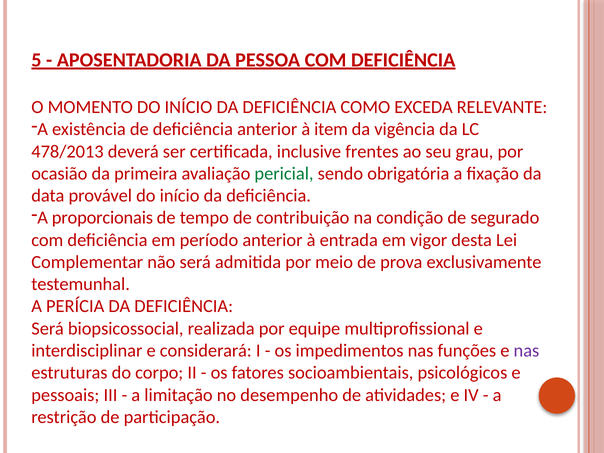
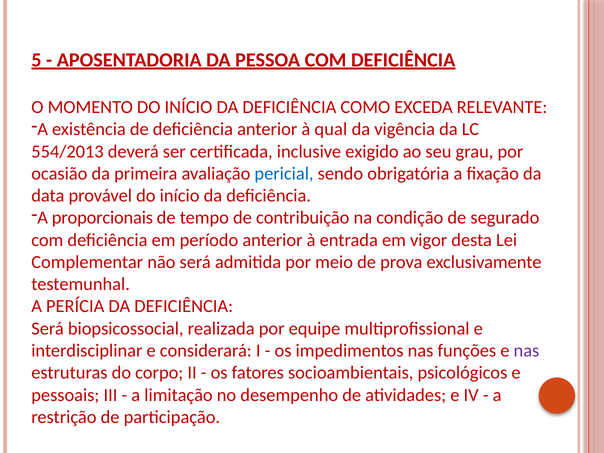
item: item -> qual
478/2013: 478/2013 -> 554/2013
frentes: frentes -> exigido
pericial colour: green -> blue
